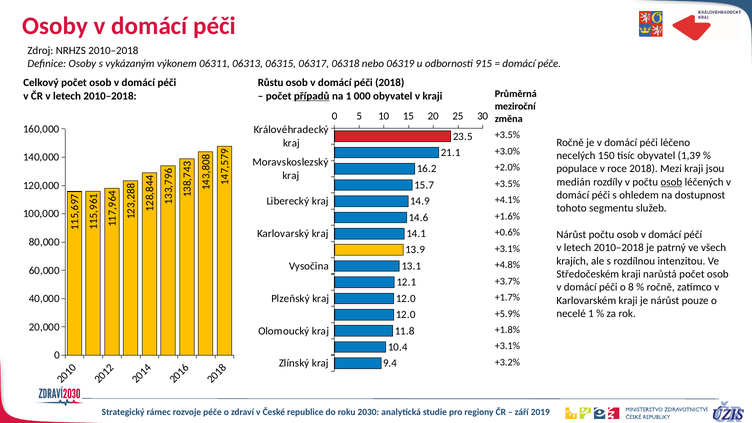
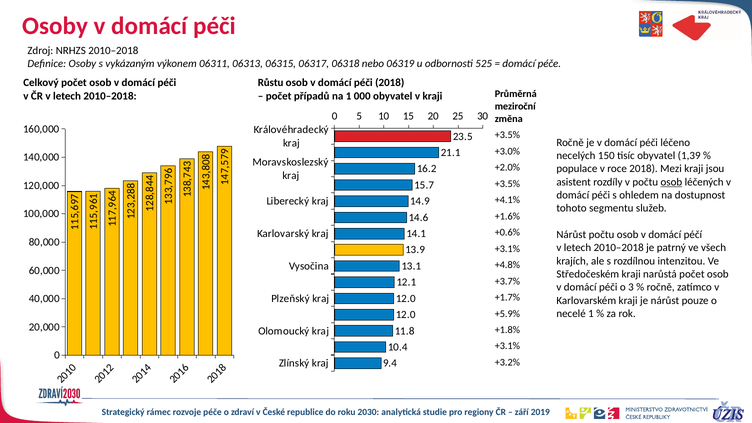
915: 915 -> 525
případů underline: present -> none
medián: medián -> asistent
o 8: 8 -> 3
